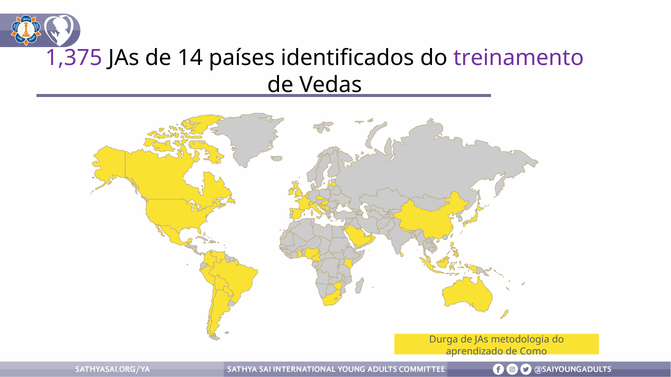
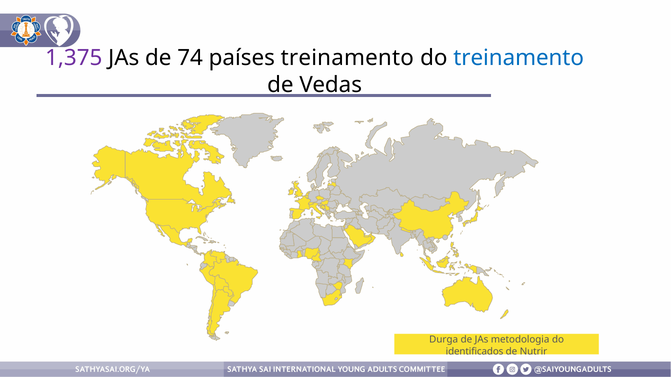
14: 14 -> 74
países identificados: identificados -> treinamento
treinamento at (519, 58) colour: purple -> blue
aprendizado: aprendizado -> identificados
Como: Como -> Nutrir
